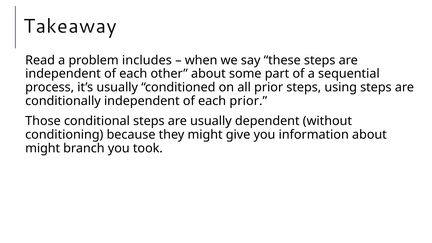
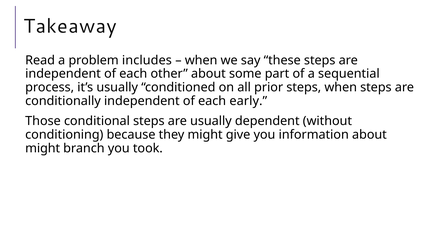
steps using: using -> when
each prior: prior -> early
